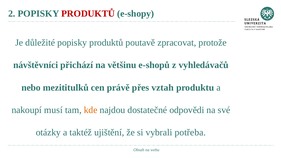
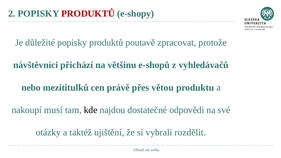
vztah: vztah -> větou
kde colour: orange -> black
potřeba: potřeba -> rozdělit
